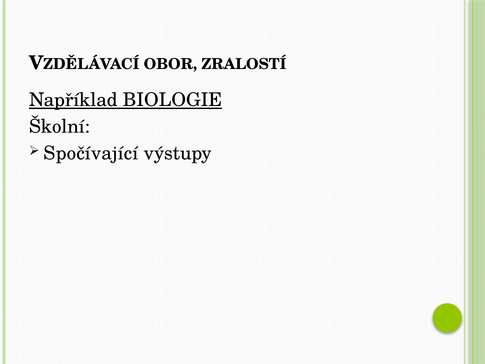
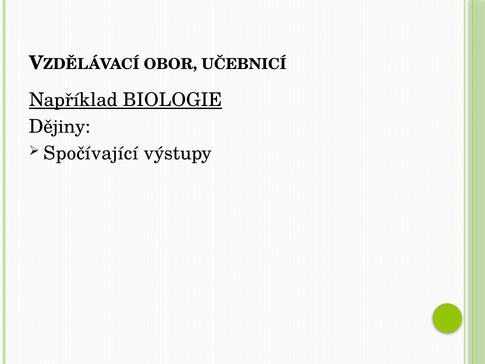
ZRALOSTÍ: ZRALOSTÍ -> UČEBNICÍ
Školní: Školní -> Dějiny
